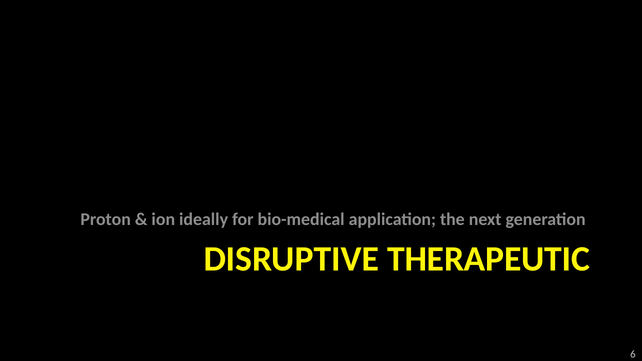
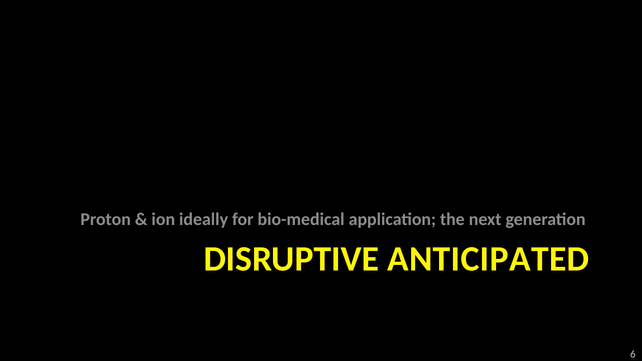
THERAPEUTIC: THERAPEUTIC -> ANTICIPATED
